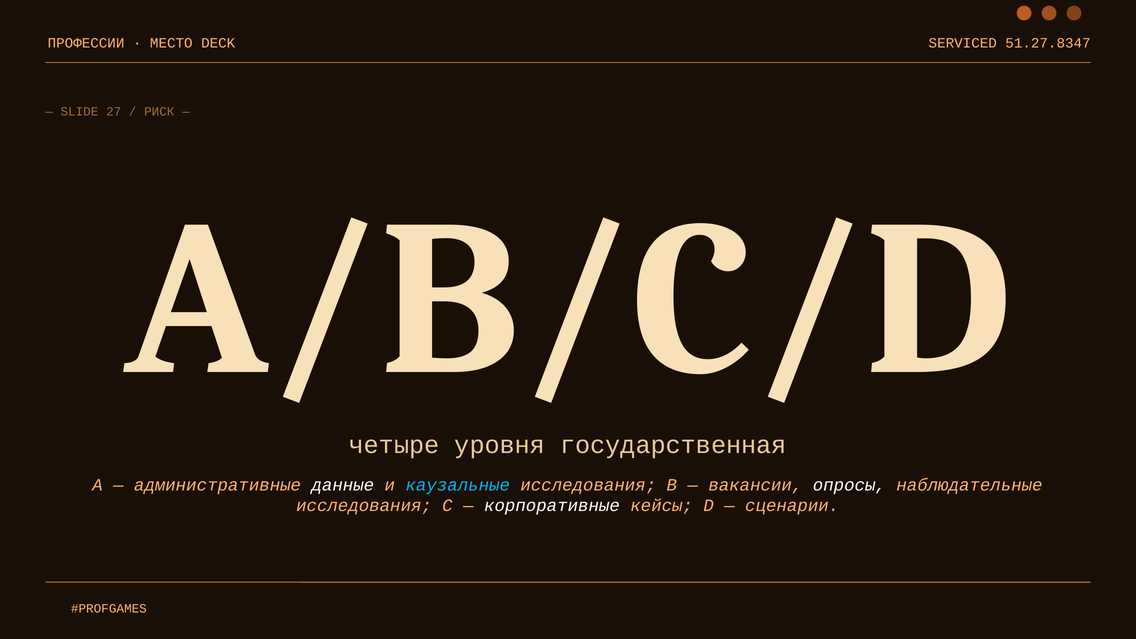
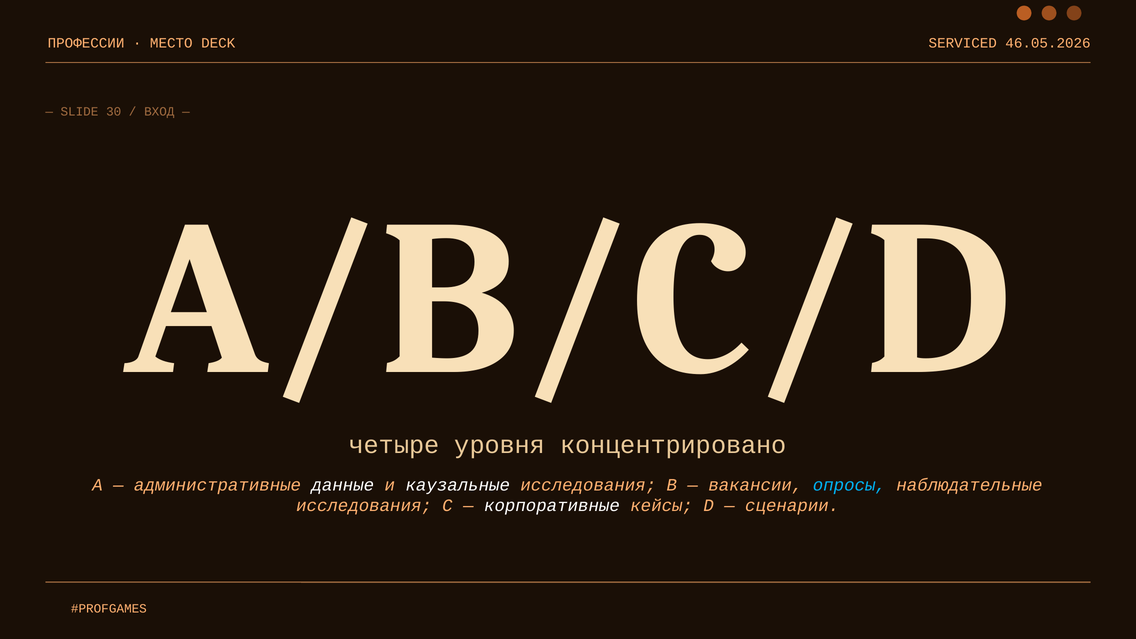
51.27.8347: 51.27.8347 -> 46.05.2026
27: 27 -> 30
РИСК: РИСК -> ВХОД
государственная: государственная -> концентрировано
каузальные colour: light blue -> white
опросы colour: white -> light blue
